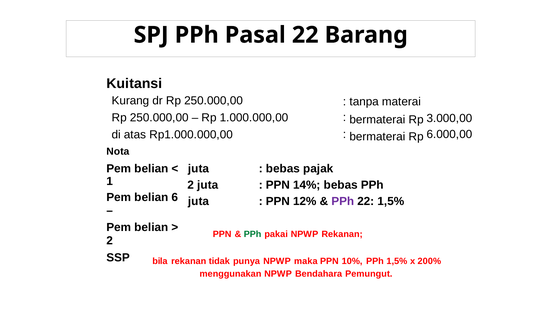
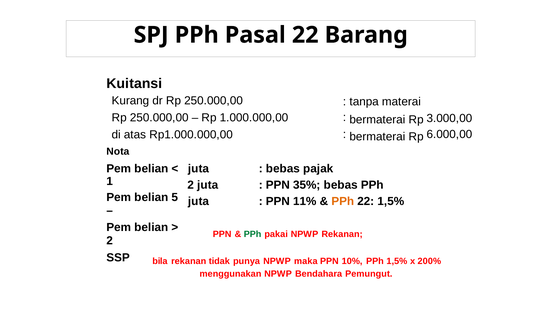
14%: 14% -> 35%
6: 6 -> 5
12%: 12% -> 11%
PPh at (343, 201) colour: purple -> orange
